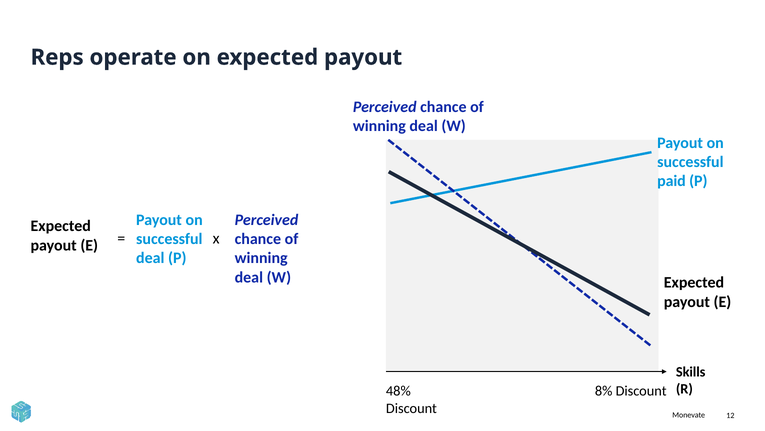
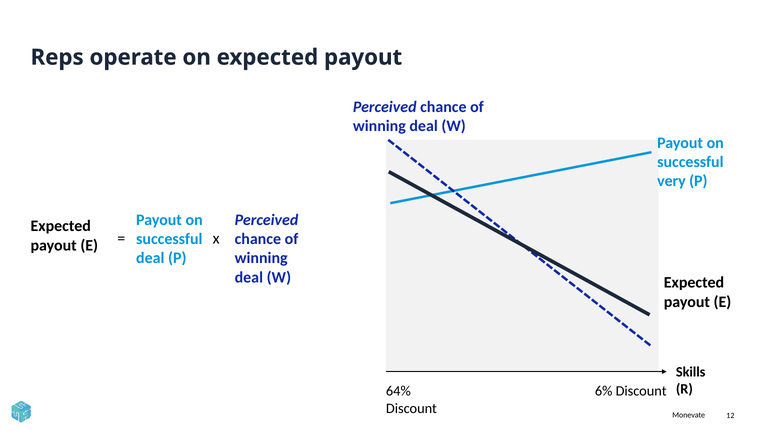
paid: paid -> very
8%: 8% -> 6%
48%: 48% -> 64%
